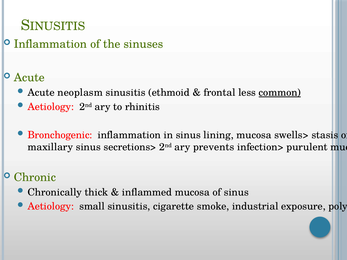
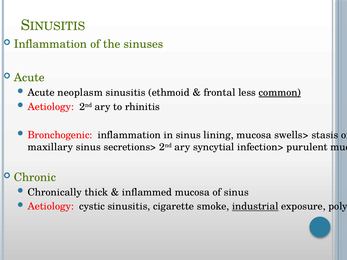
prevents: prevents -> syncytial
small: small -> cystic
industrial underline: none -> present
